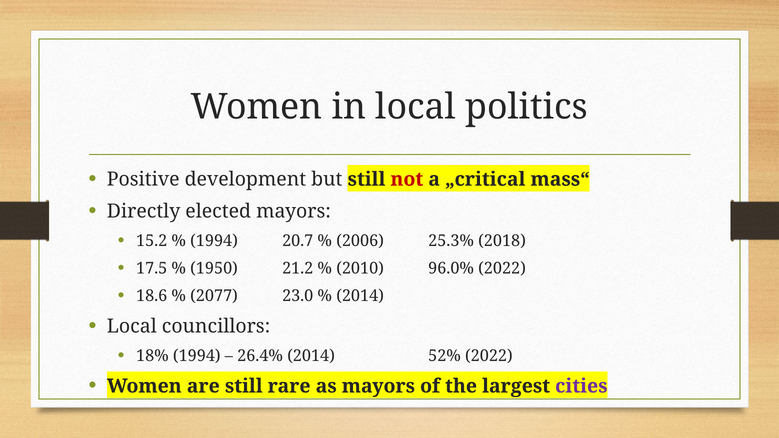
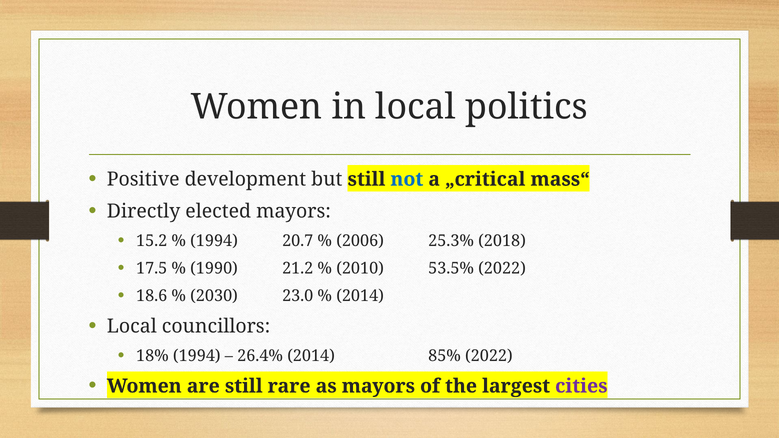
not colour: red -> blue
1950: 1950 -> 1990
96.0%: 96.0% -> 53.5%
2077: 2077 -> 2030
52%: 52% -> 85%
